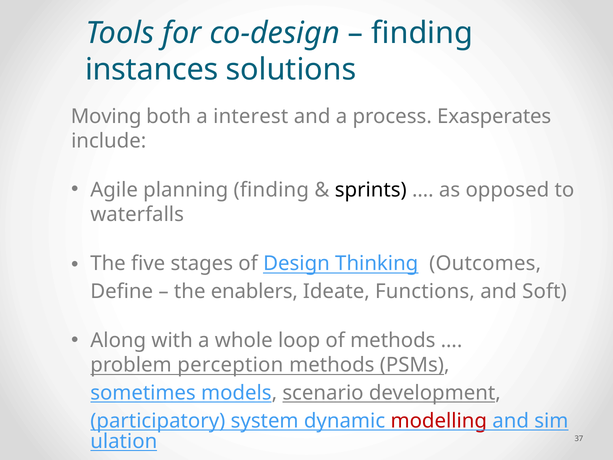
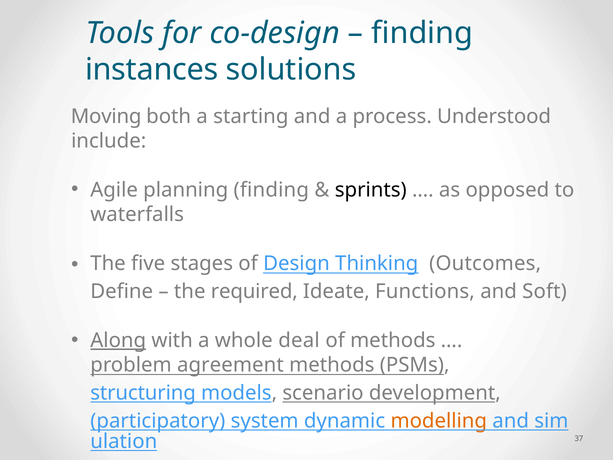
interest: interest -> starting
Exasperates: Exasperates -> Understood
enablers: enablers -> required
Along underline: none -> present
loop: loop -> deal
perception: perception -> agreement
sometimes: sometimes -> structuring
modelling colour: red -> orange
